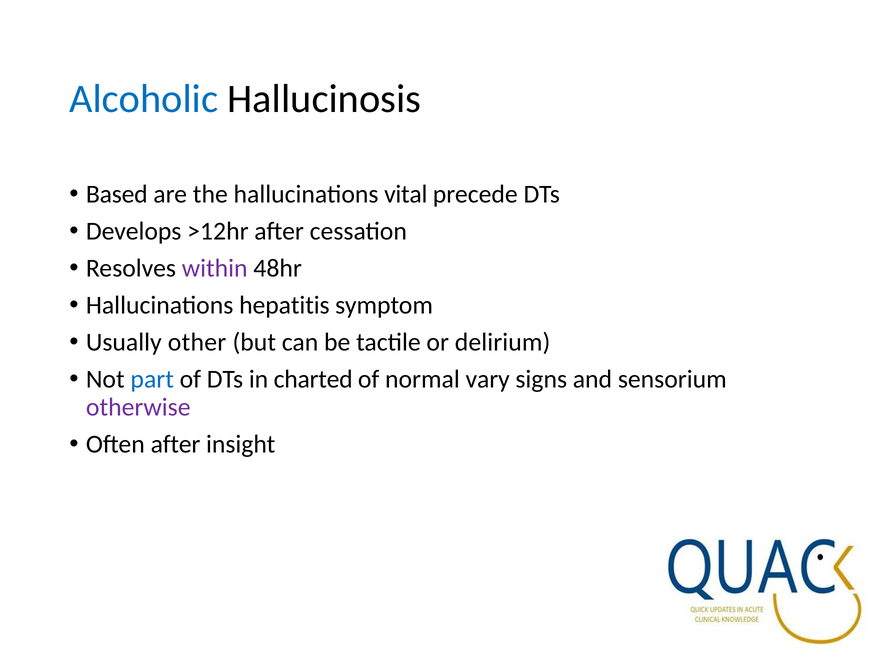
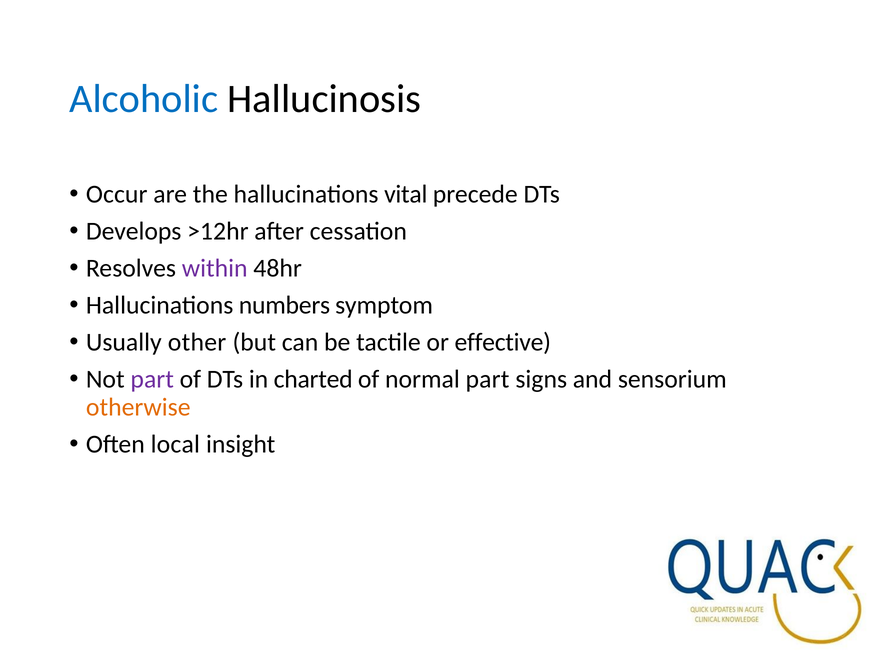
Based: Based -> Occur
hepatitis: hepatitis -> numbers
delirium: delirium -> effective
part at (152, 379) colour: blue -> purple
normal vary: vary -> part
otherwise colour: purple -> orange
Often after: after -> local
